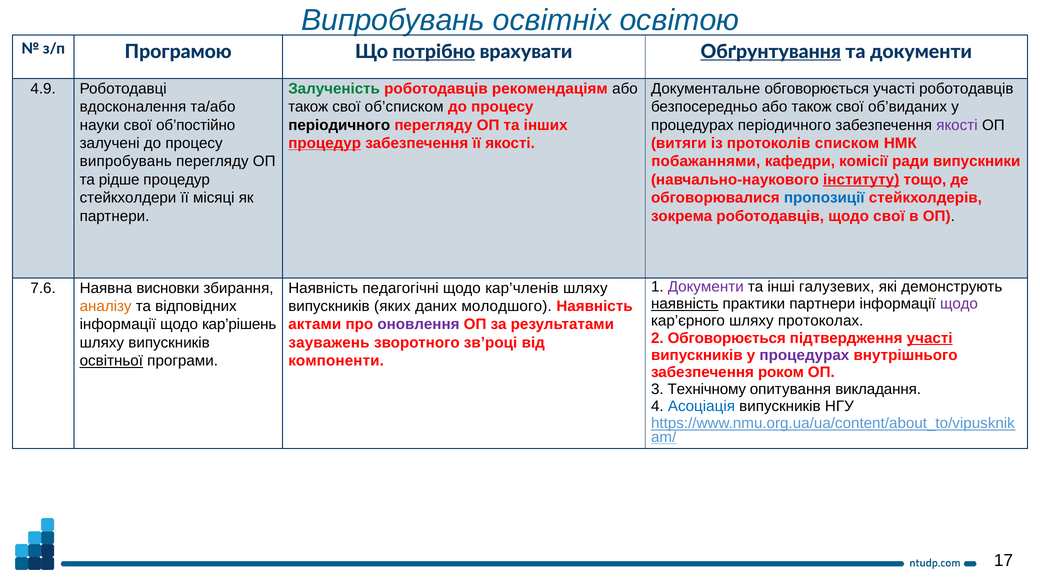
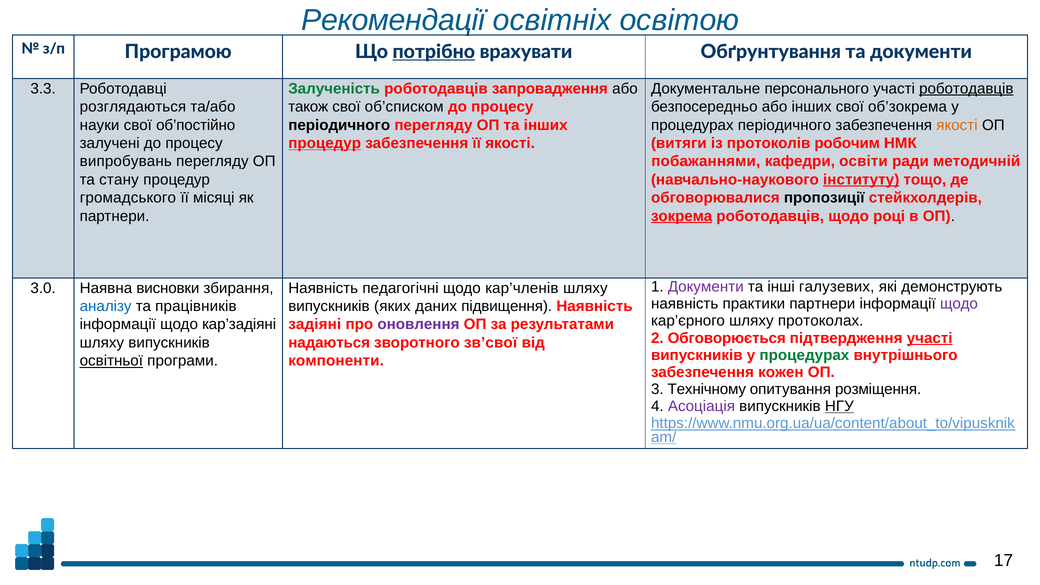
Випробувань at (393, 20): Випробувань -> Рекомендації
Обґрунтування underline: present -> none
4.9: 4.9 -> 3.3
рекомендаціям: рекомендаціям -> запровадження
Документальне обговорюється: обговорюється -> персонального
роботодавців at (966, 89) underline: none -> present
вдосконалення: вдосконалення -> розглядаються
безпосередньо або також: також -> інших
об’виданих: об’виданих -> об’зокрема
якості at (957, 125) colour: purple -> orange
списком: списком -> робочим
комісії: комісії -> освіти
випускники: випускники -> методичній
рідше: рідше -> стану
стейкхолдери: стейкхолдери -> громадського
пропозиції colour: blue -> black
зокрема underline: none -> present
щодо свої: свої -> році
7.6: 7.6 -> 3.0
наявність at (685, 304) underline: present -> none
аналізу colour: orange -> blue
відповідних: відповідних -> працівників
молодшого: молодшого -> підвищення
кар’рішень: кар’рішень -> кар’задіяні
актами: актами -> задіяні
зауважень: зауважень -> надаються
зв’році: зв’році -> зв’свої
процедурах at (804, 355) colour: purple -> green
роком: роком -> кожен
викладання: викладання -> розміщення
Асоціація colour: blue -> purple
НГУ underline: none -> present
